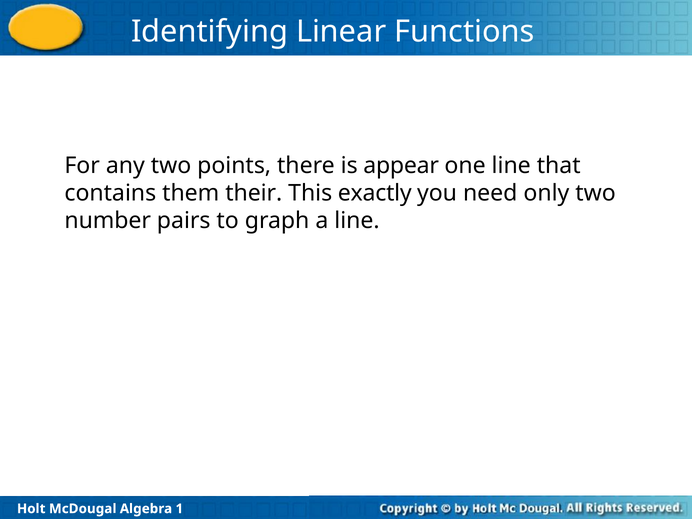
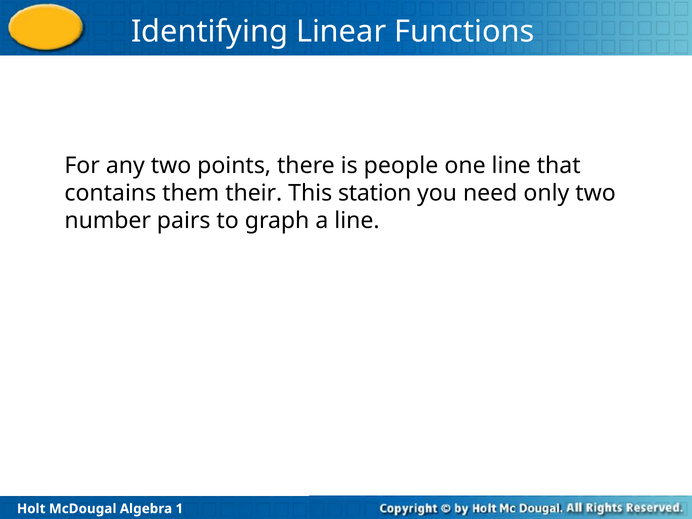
appear: appear -> people
exactly: exactly -> station
